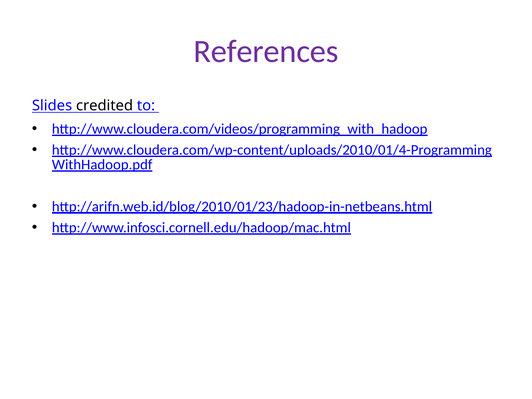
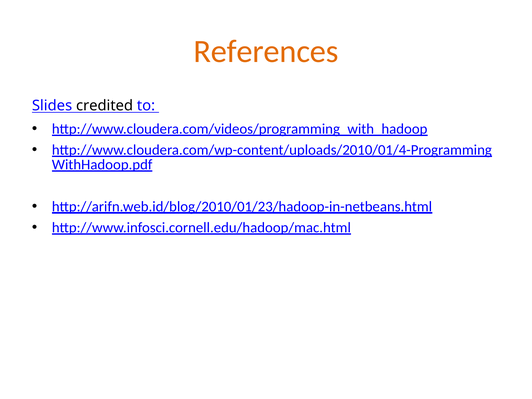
References colour: purple -> orange
